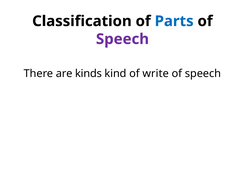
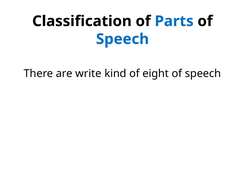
Speech at (122, 39) colour: purple -> blue
kinds: kinds -> write
write: write -> eight
